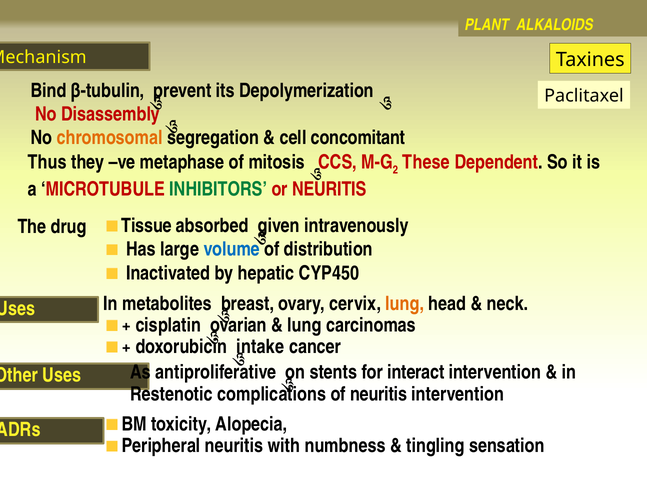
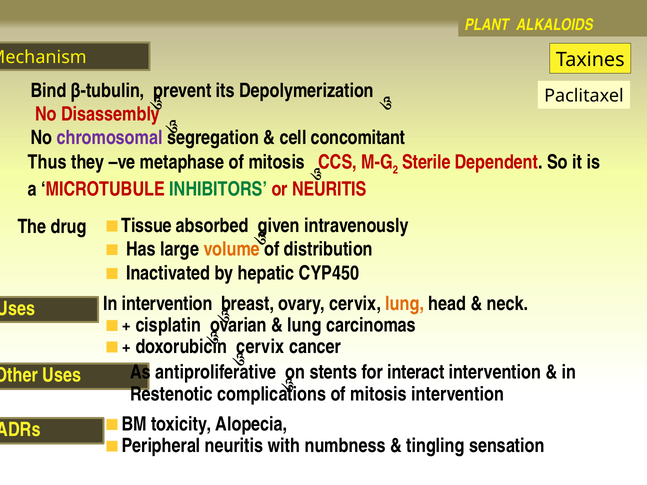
chromosomal colour: orange -> purple
These: These -> Sterile
volume colour: blue -> orange
In metabolites: metabolites -> intervention
intake at (260, 347): intake -> cervix
neuritis at (379, 394): neuritis -> mitosis
